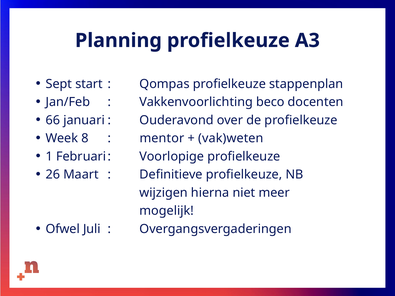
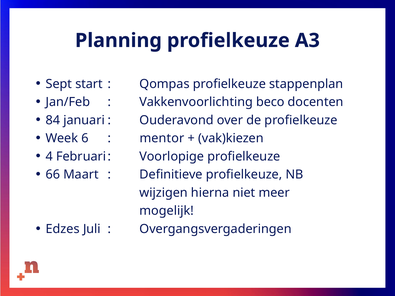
66: 66 -> 84
8: 8 -> 6
vak)weten: vak)weten -> vak)kiezen
1: 1 -> 4
26: 26 -> 66
Ofwel: Ofwel -> Edzes
